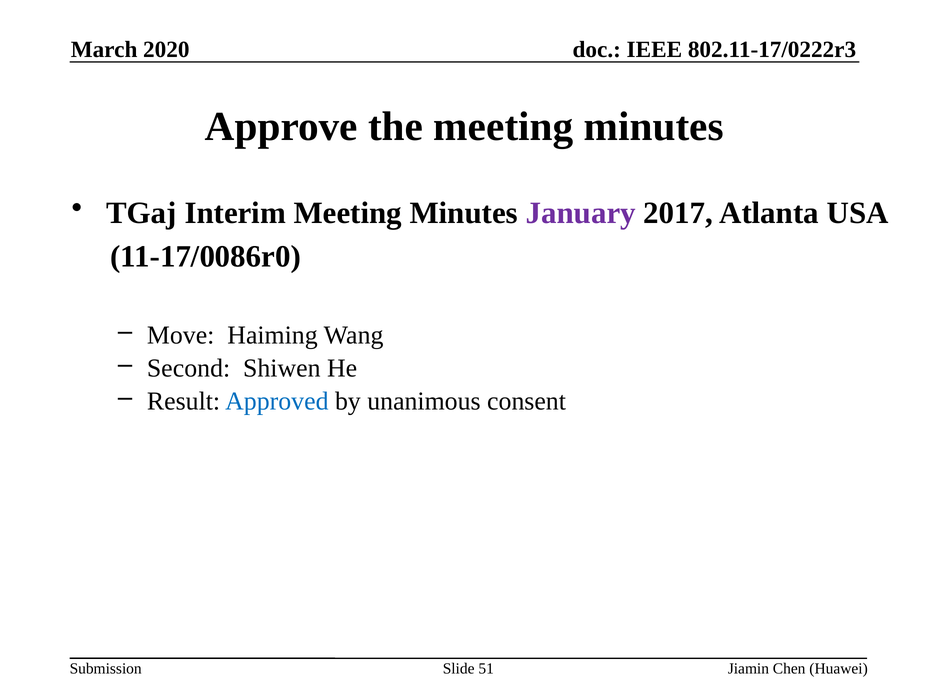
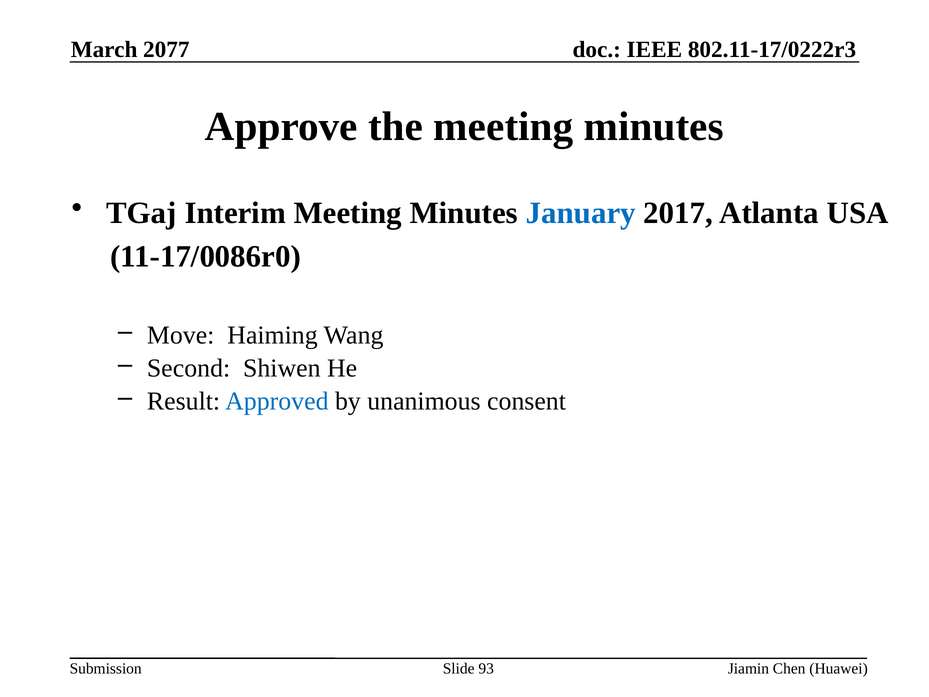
2020: 2020 -> 2077
January colour: purple -> blue
51: 51 -> 93
